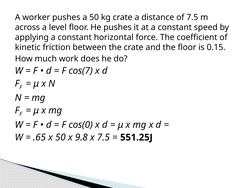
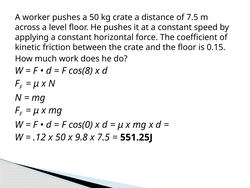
cos(7: cos(7 -> cos(8
.65: .65 -> .12
